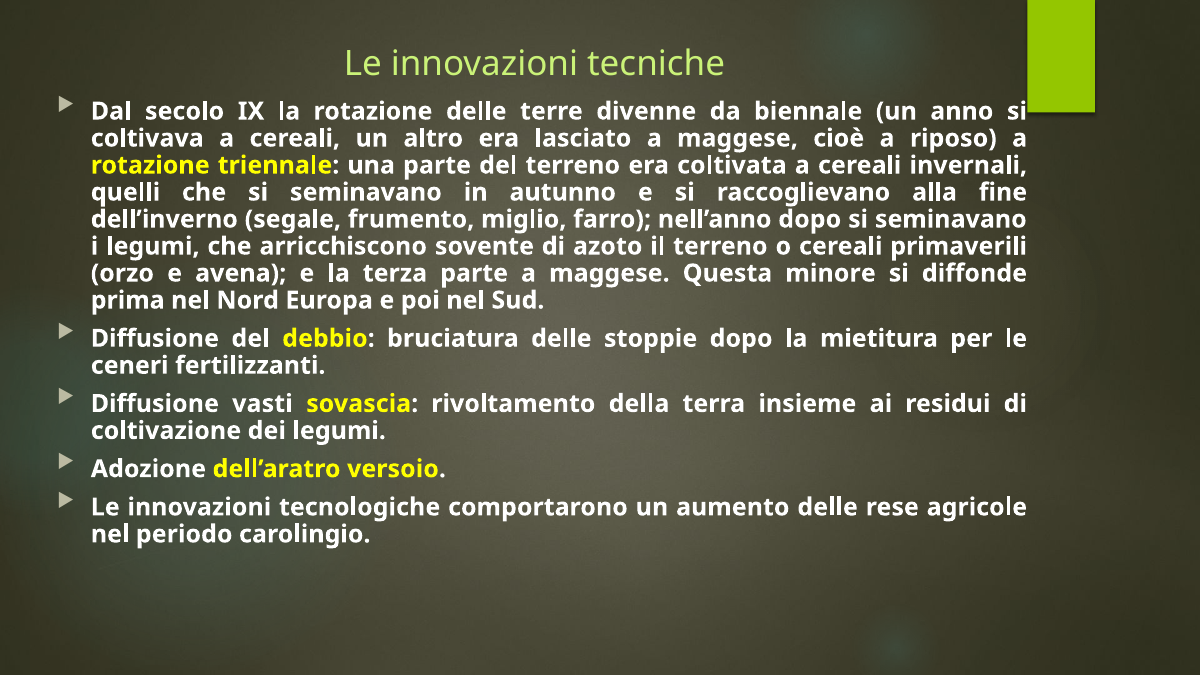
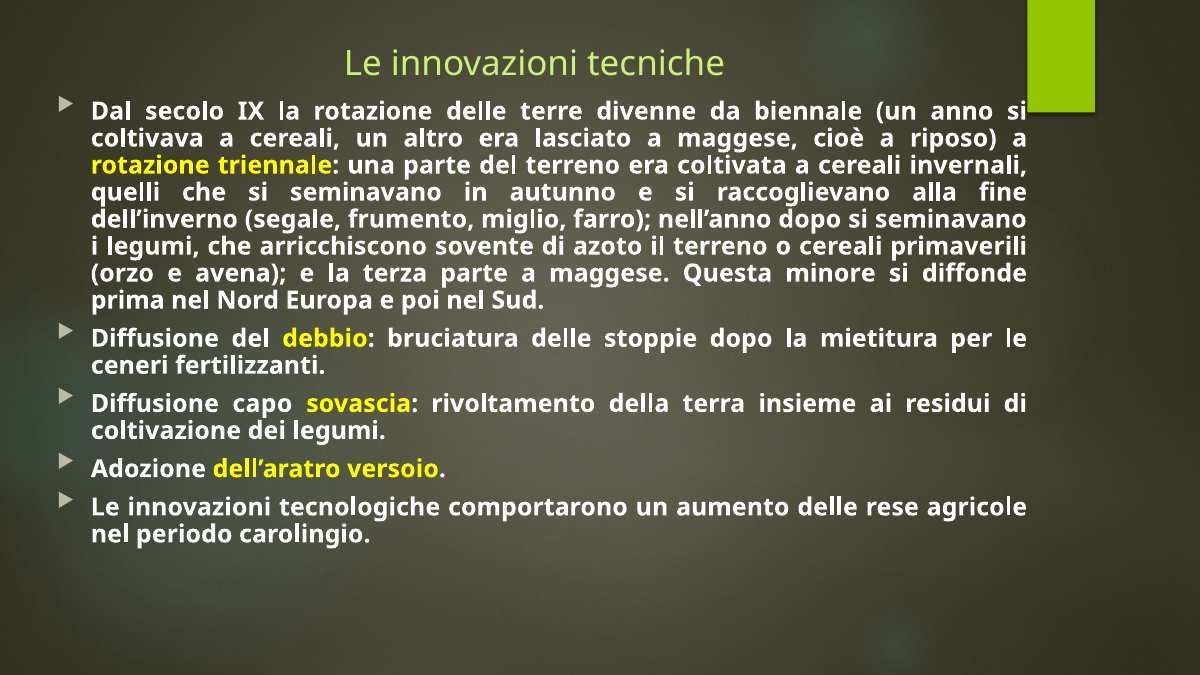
vasti: vasti -> capo
